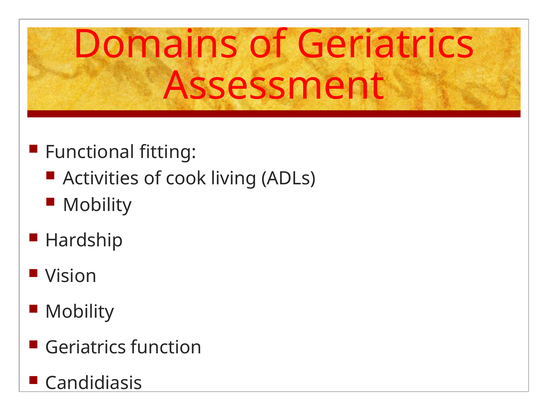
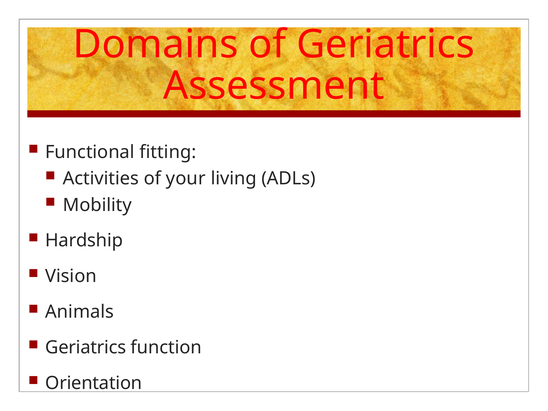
cook: cook -> your
Mobility at (80, 312): Mobility -> Animals
Candidiasis: Candidiasis -> Orientation
